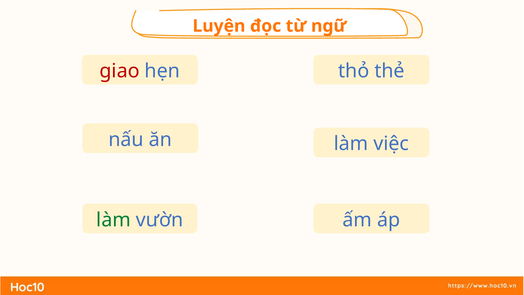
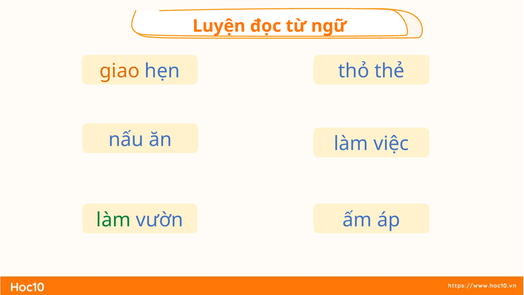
giao colour: red -> orange
